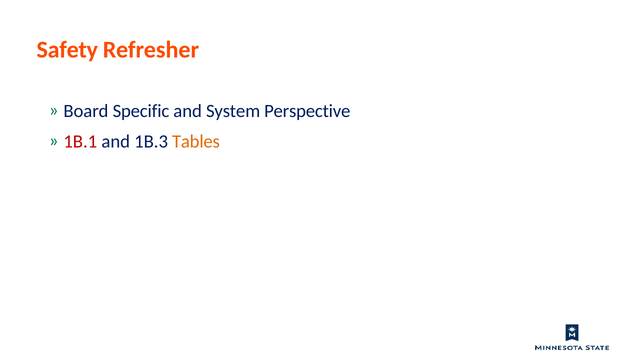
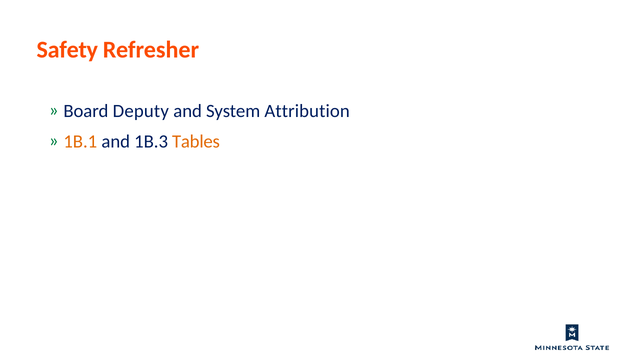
Specific: Specific -> Deputy
Perspective: Perspective -> Attribution
1B.1 colour: red -> orange
